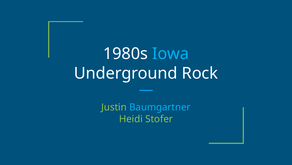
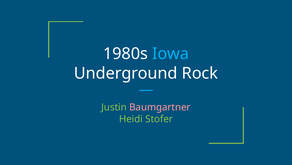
Baumgartner colour: light blue -> pink
